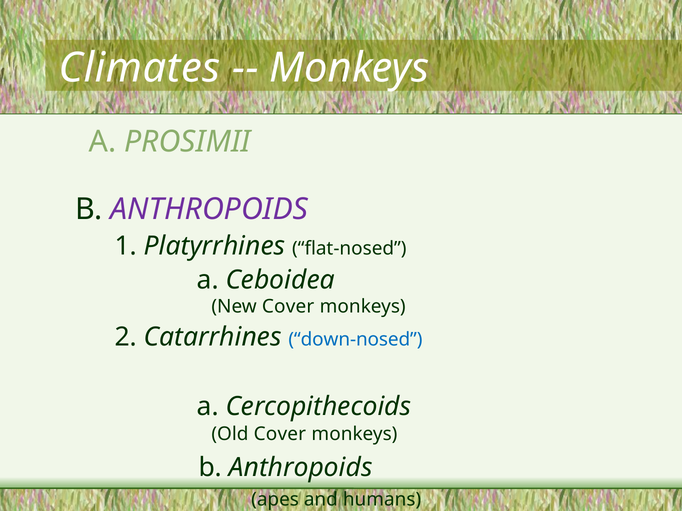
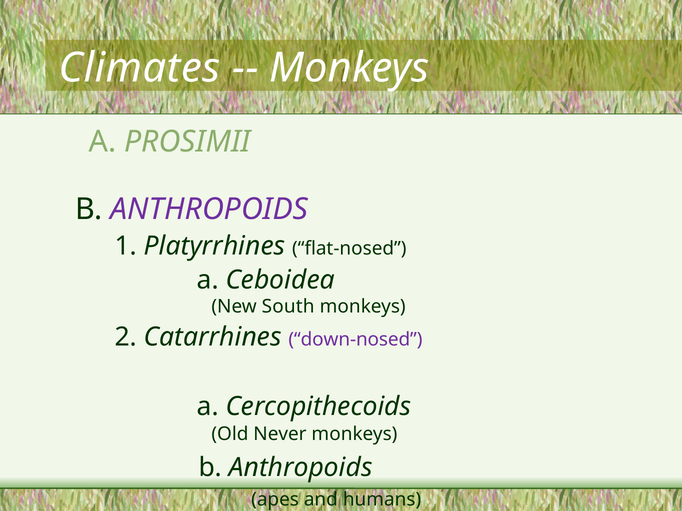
New Cover: Cover -> South
down-nosed colour: blue -> purple
Old Cover: Cover -> Never
